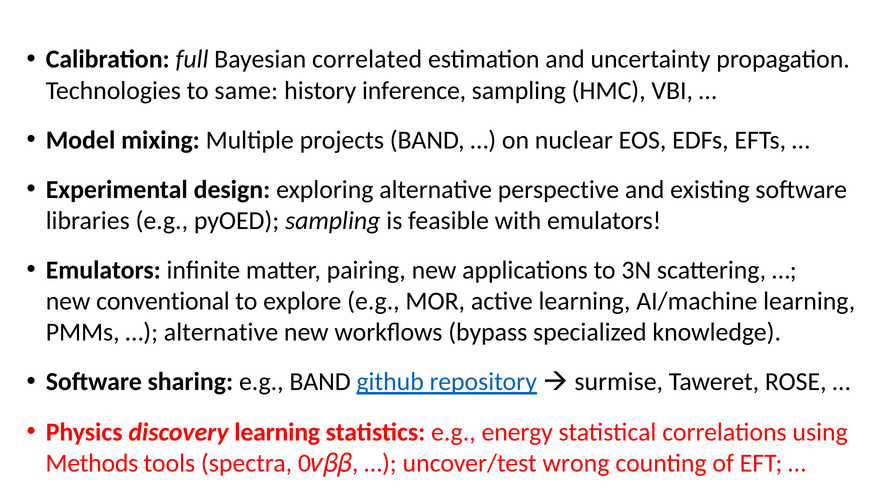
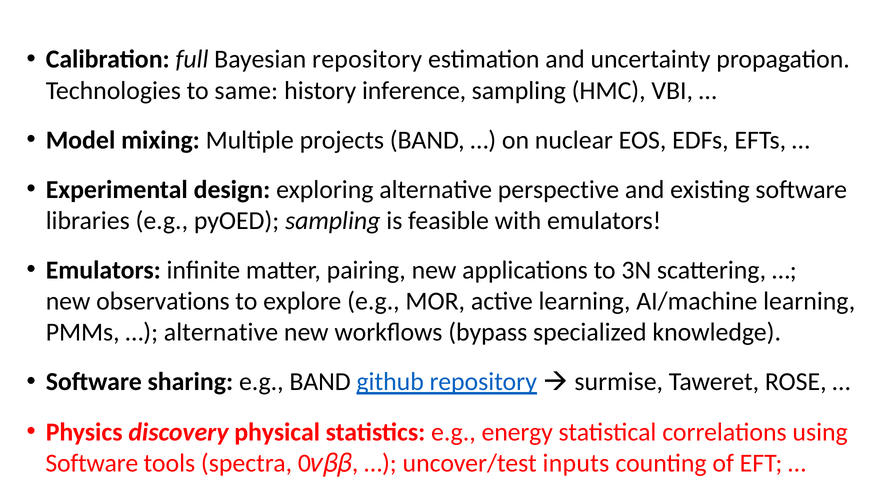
Bayesian correlated: correlated -> repository
conventional: conventional -> observations
discovery learning: learning -> physical
Methods at (92, 463): Methods -> Software
wrong: wrong -> inputs
